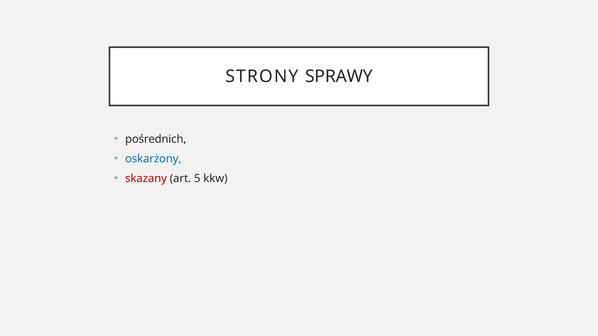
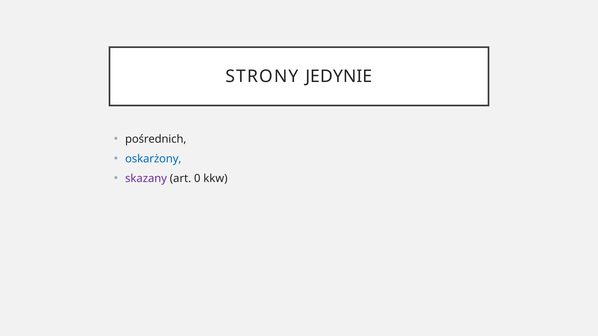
SPRAWY: SPRAWY -> JEDYNIE
skazany colour: red -> purple
5: 5 -> 0
